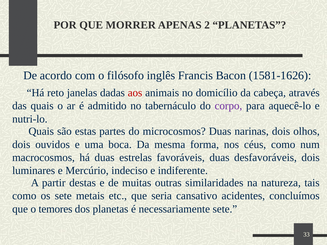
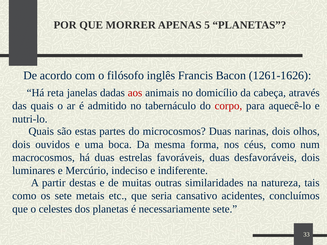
2: 2 -> 5
1581-1626: 1581-1626 -> 1261-1626
reto: reto -> reta
corpo colour: purple -> red
temores: temores -> celestes
